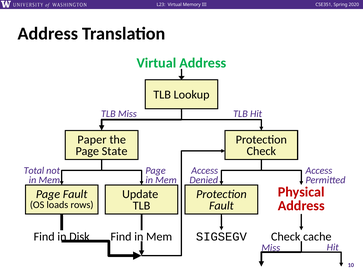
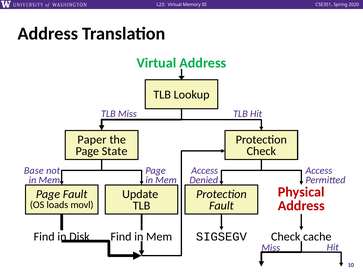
Total: Total -> Base
rows: rows -> movl
